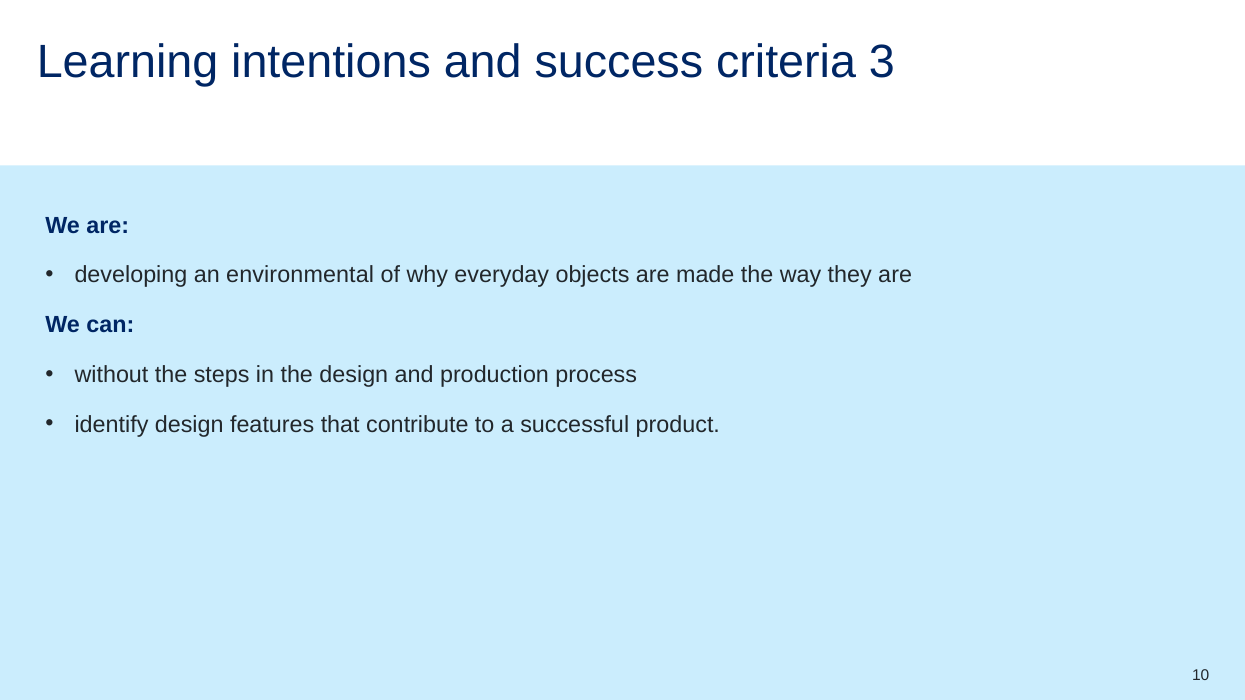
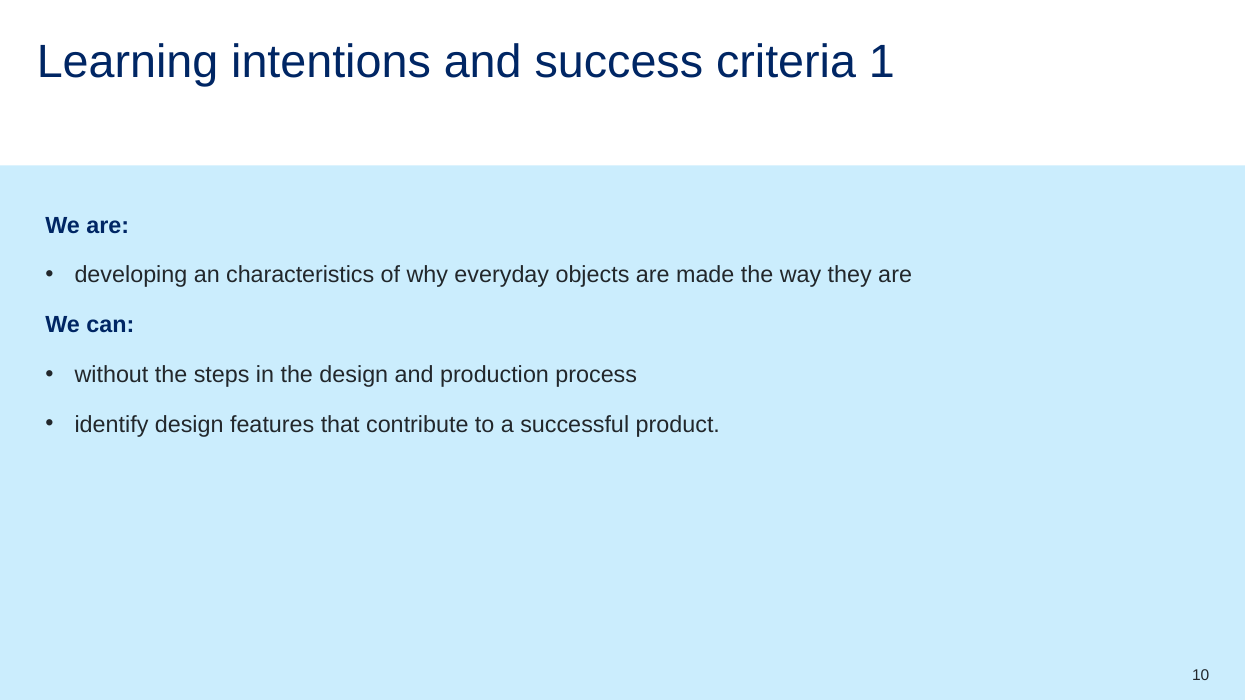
3: 3 -> 1
environmental: environmental -> characteristics
